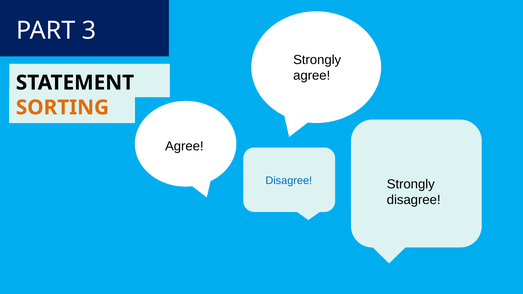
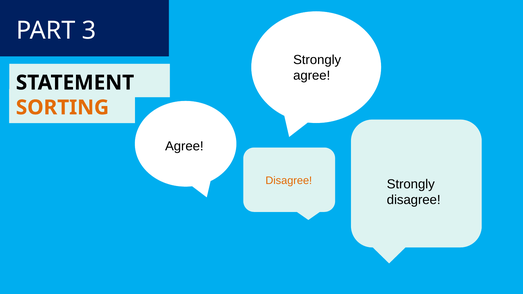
Disagree at (289, 181) colour: blue -> orange
